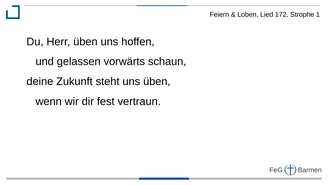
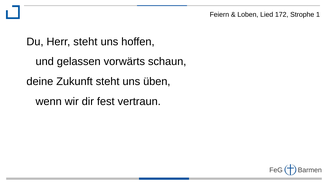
Herr üben: üben -> steht
